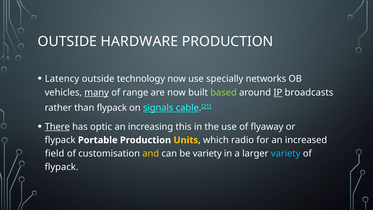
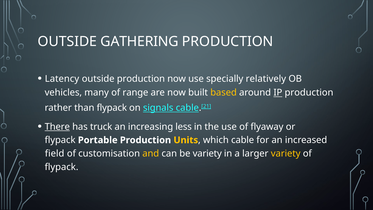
HARDWARE: HARDWARE -> GATHERING
outside technology: technology -> production
networks: networks -> relatively
many underline: present -> none
based colour: light green -> yellow
IP broadcasts: broadcasts -> production
optic: optic -> truck
this: this -> less
radio: radio -> cable
variety at (286, 153) colour: light blue -> yellow
